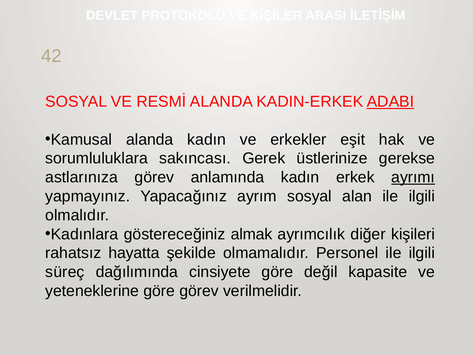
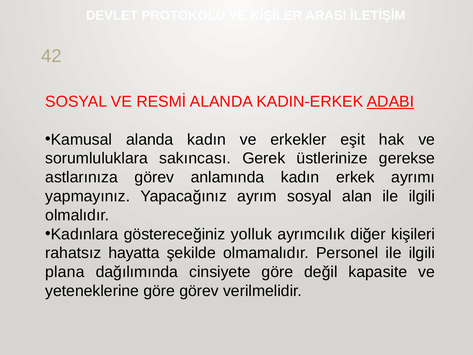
ayrımı underline: present -> none
almak: almak -> yolluk
süreç: süreç -> plana
